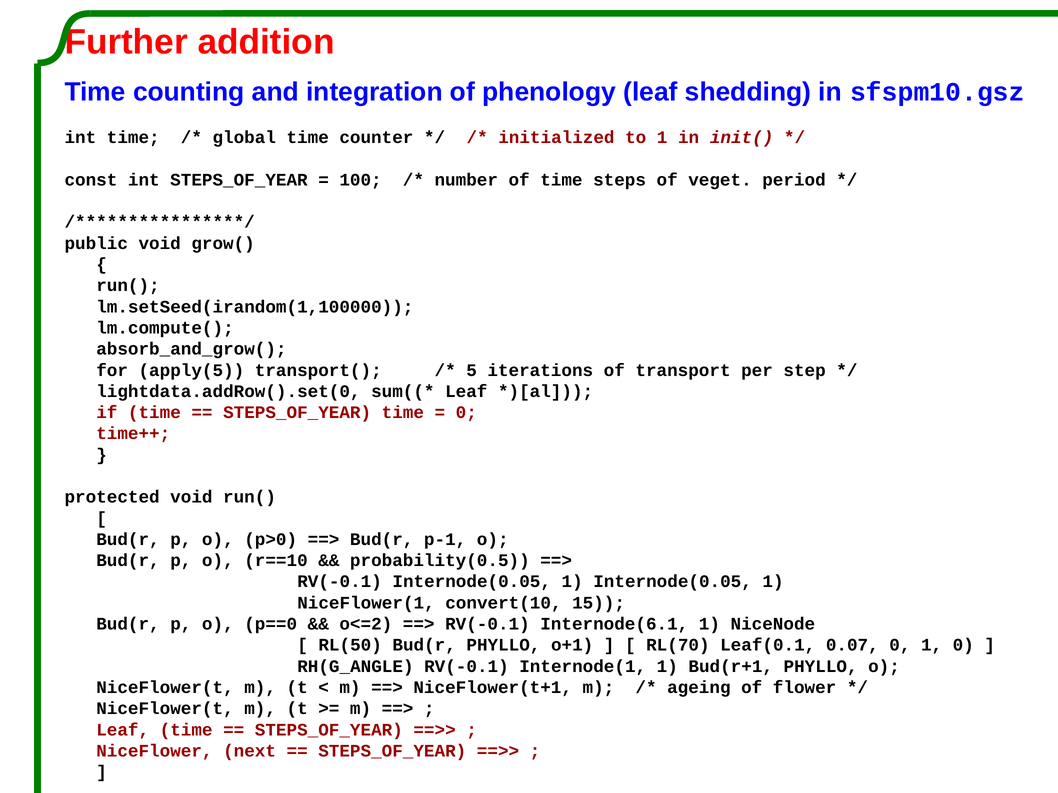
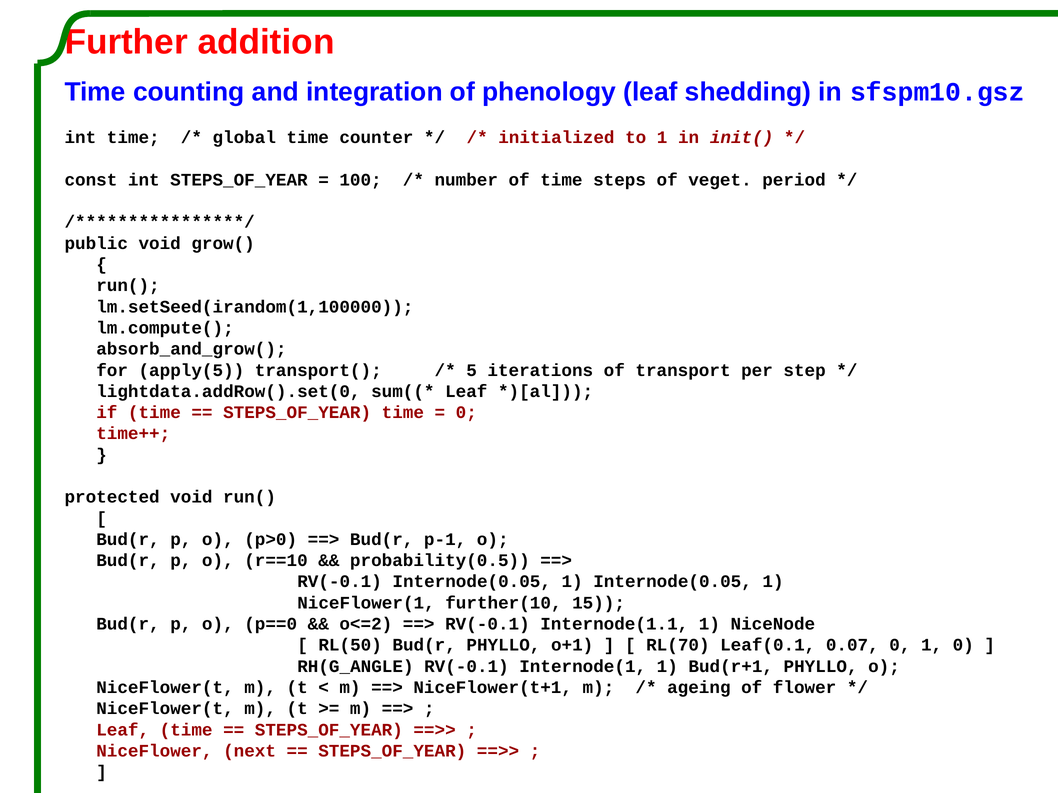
convert(10: convert(10 -> further(10
Internode(6.1: Internode(6.1 -> Internode(1.1
